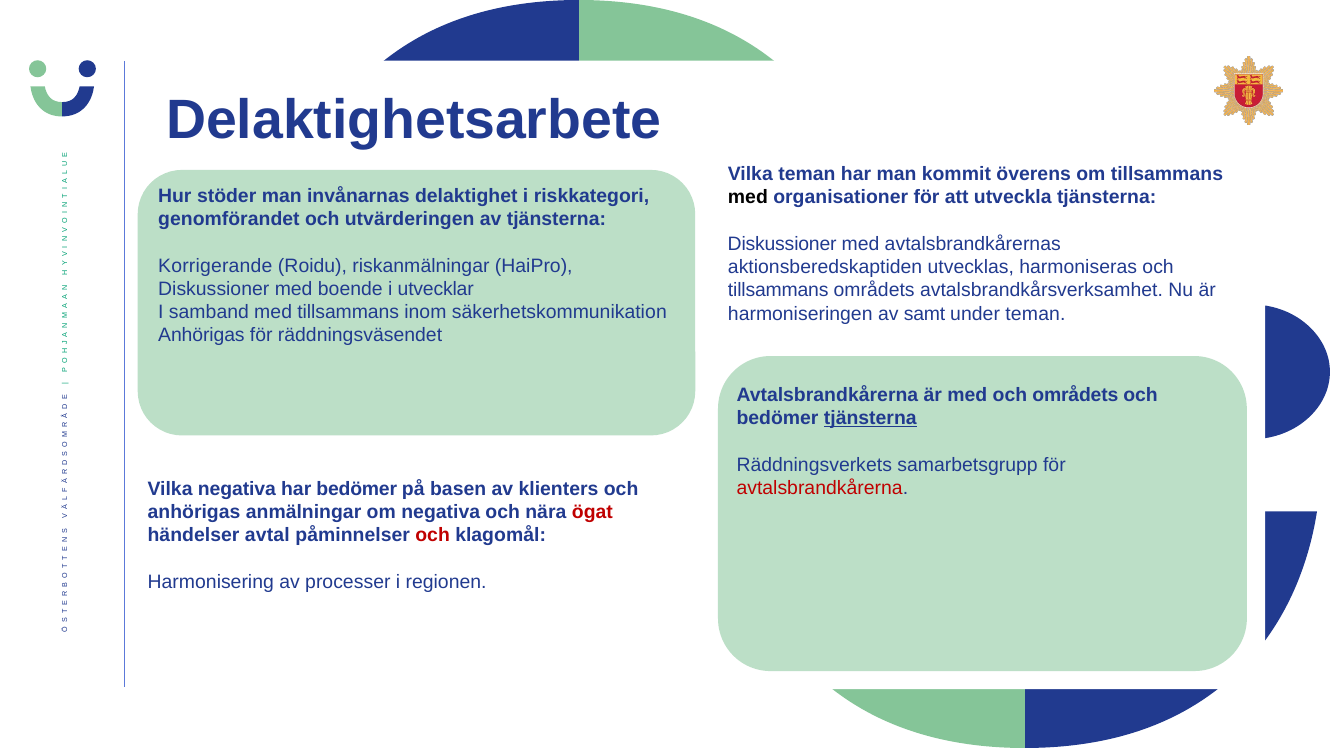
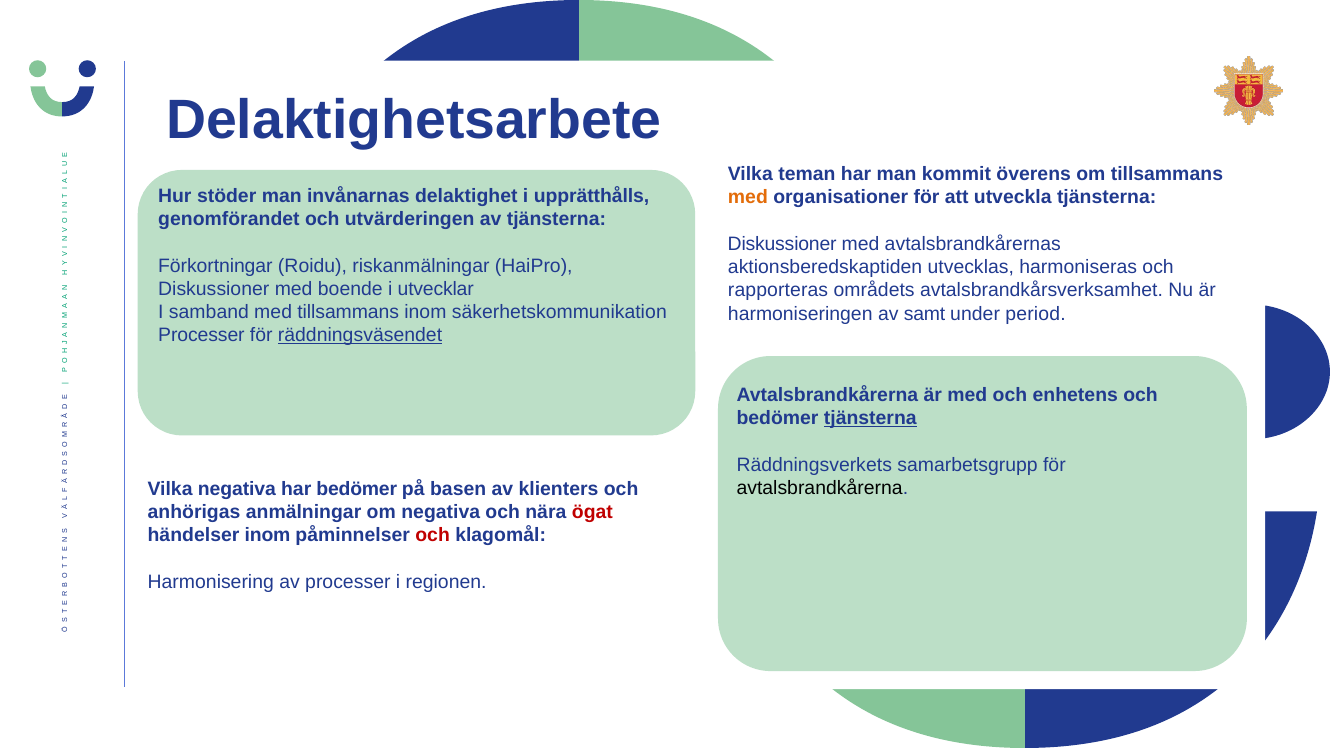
riskkategori: riskkategori -> upprätthålls
med at (748, 197) colour: black -> orange
Korrigerande: Korrigerande -> Förkortningar
tillsammans at (778, 291): tillsammans -> rapporteras
under teman: teman -> period
Anhörigas at (201, 336): Anhörigas -> Processer
räddningsväsendet underline: none -> present
och områdets: områdets -> enhetens
avtalsbrandkårerna at (820, 488) colour: red -> black
händelser avtal: avtal -> inom
